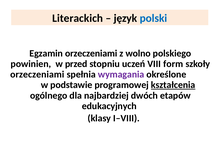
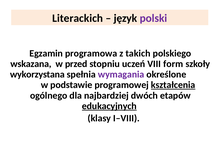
polski colour: blue -> purple
Egzamin orzeczeniami: orzeczeniami -> programowa
wolno: wolno -> takich
powinien: powinien -> wskazana
orzeczeniami at (37, 75): orzeczeniami -> wykorzystana
edukacyjnych underline: none -> present
